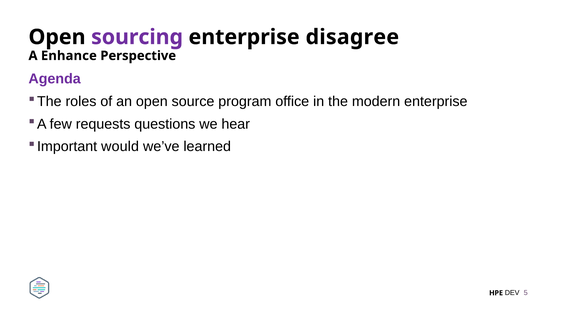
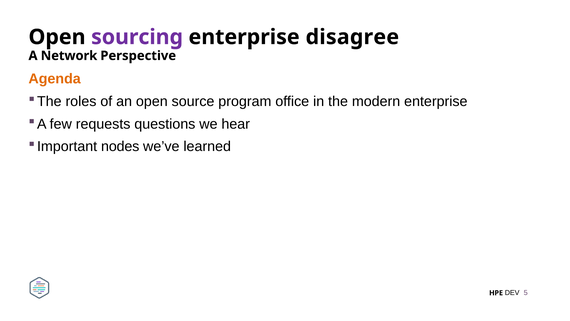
Enhance: Enhance -> Network
Agenda colour: purple -> orange
would: would -> nodes
